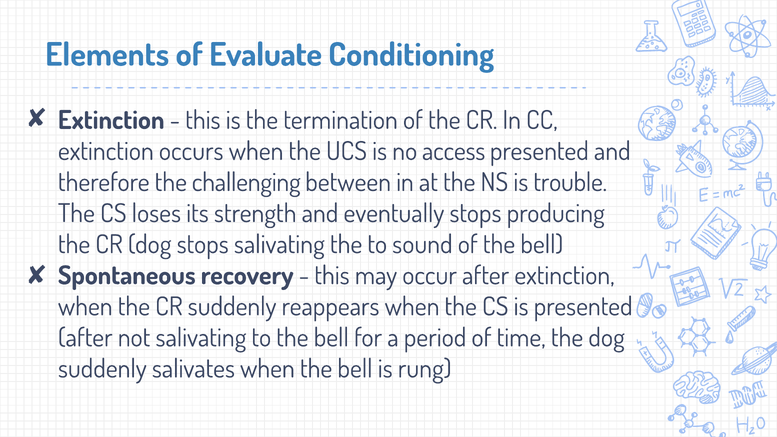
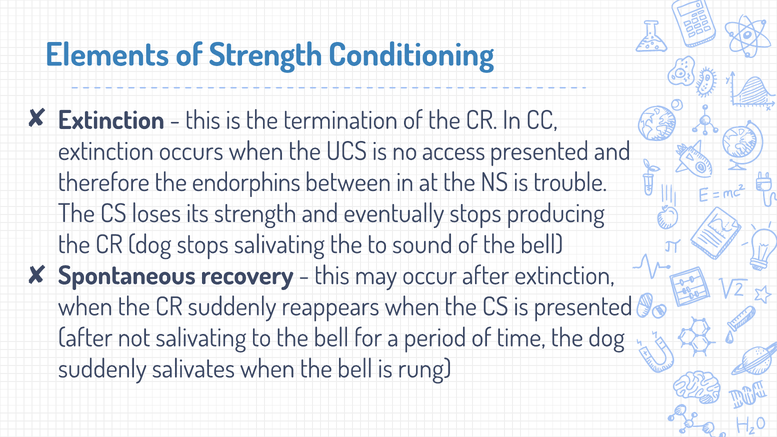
of Evaluate: Evaluate -> Strength
challenging: challenging -> endorphins
